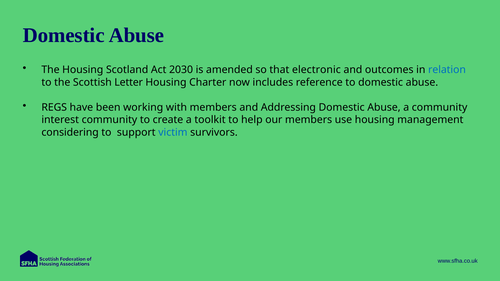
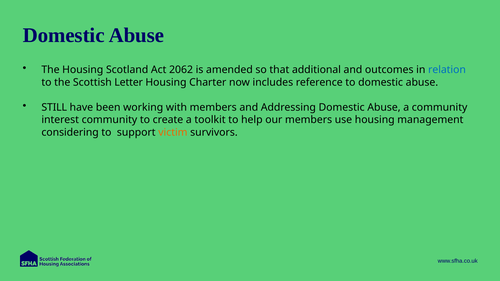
2030: 2030 -> 2062
electronic: electronic -> additional
REGS: REGS -> STILL
victim colour: blue -> orange
